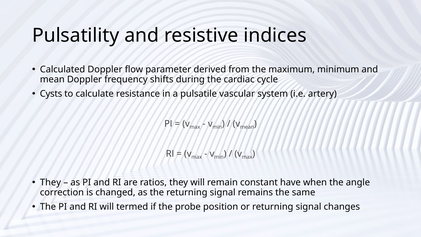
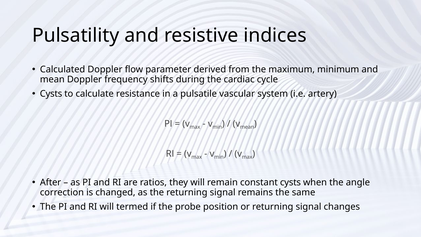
They at (50, 182): They -> After
constant have: have -> cysts
